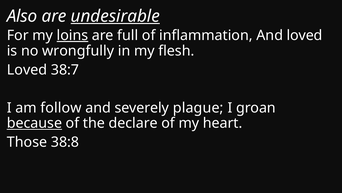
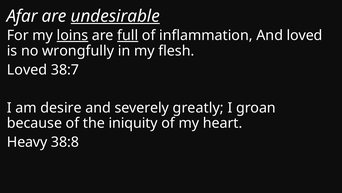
Also: Also -> Afar
full underline: none -> present
follow: follow -> desire
plague: plague -> greatly
because underline: present -> none
declare: declare -> iniquity
Those: Those -> Heavy
